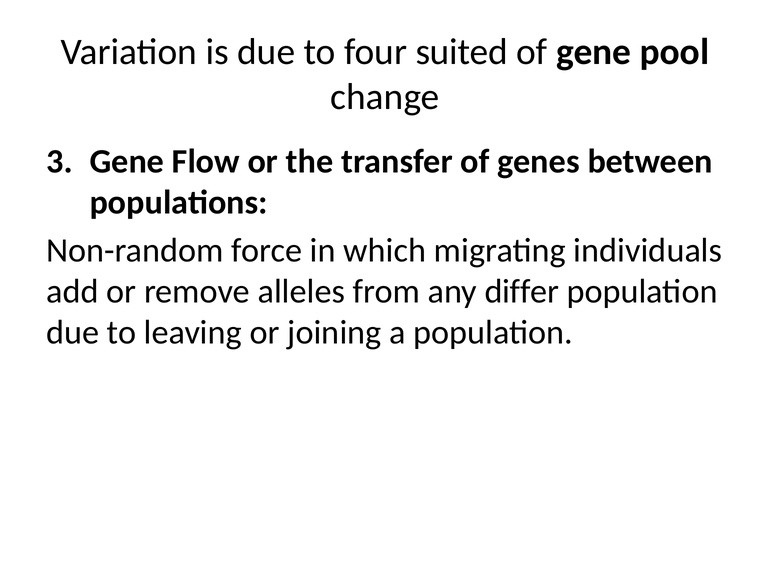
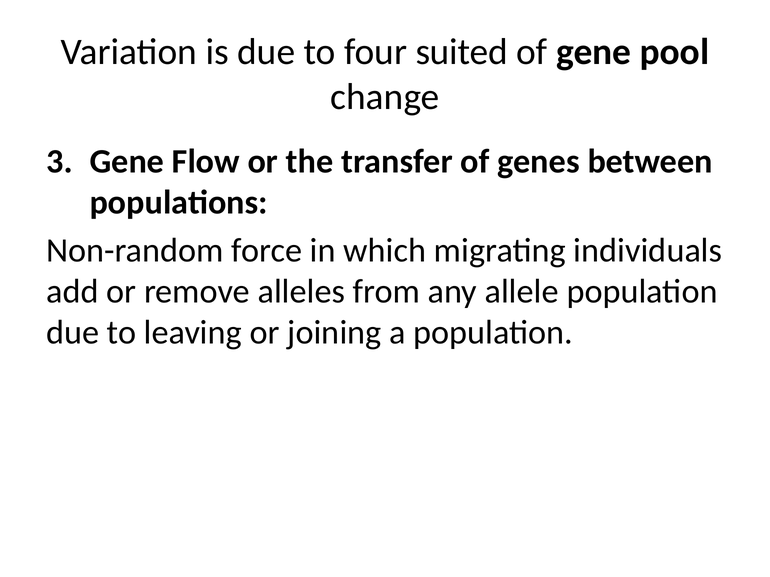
differ: differ -> allele
